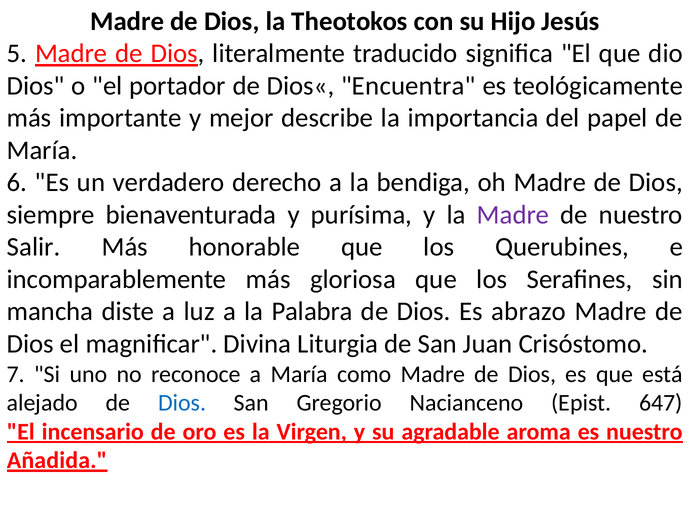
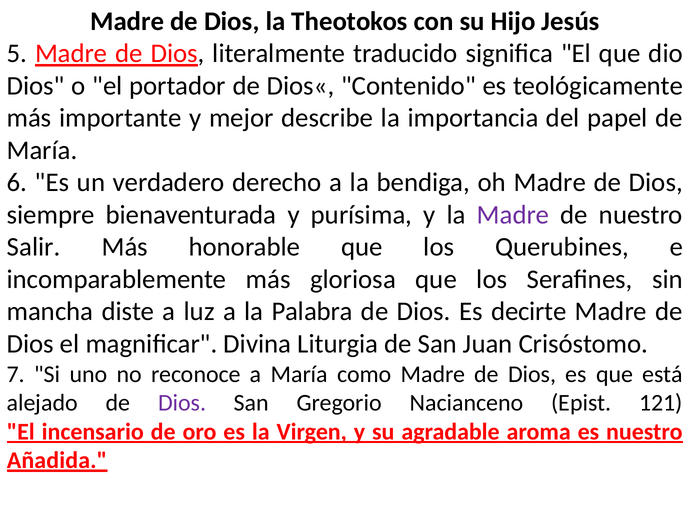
Encuentra: Encuentra -> Contenido
abrazo: abrazo -> decirte
Dios at (182, 403) colour: blue -> purple
647: 647 -> 121
